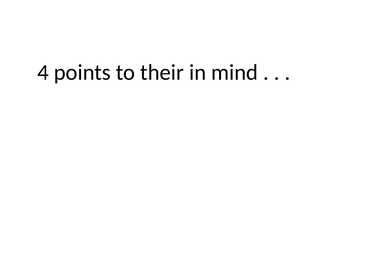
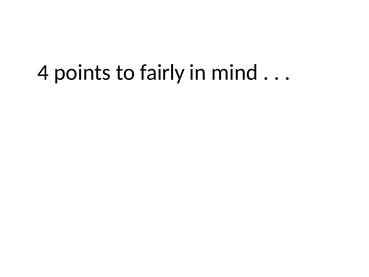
their: their -> fairly
